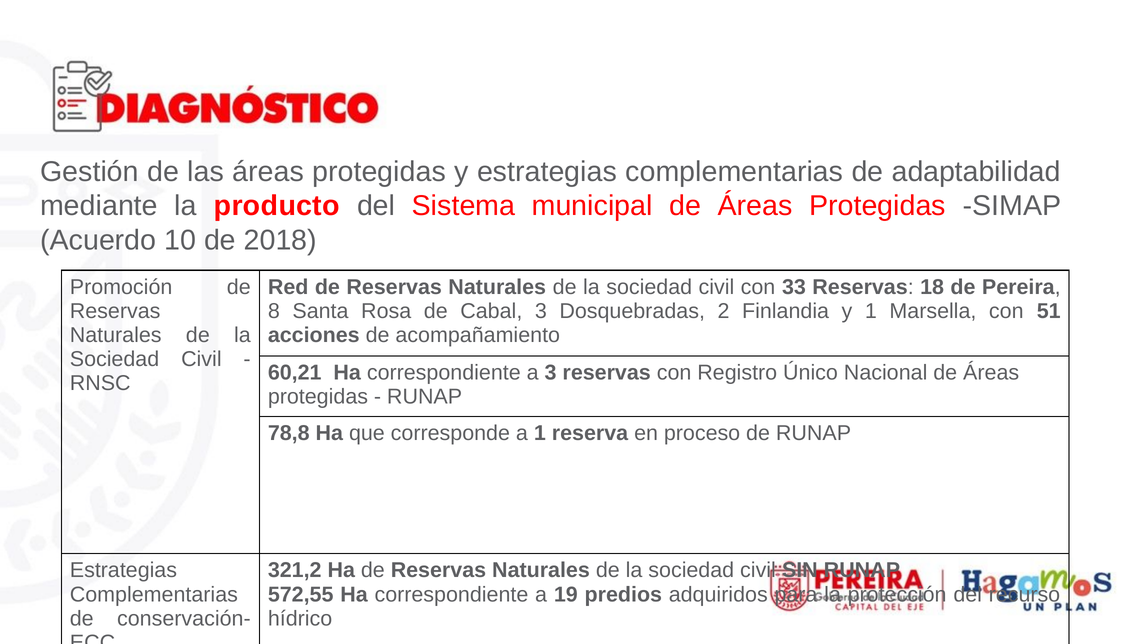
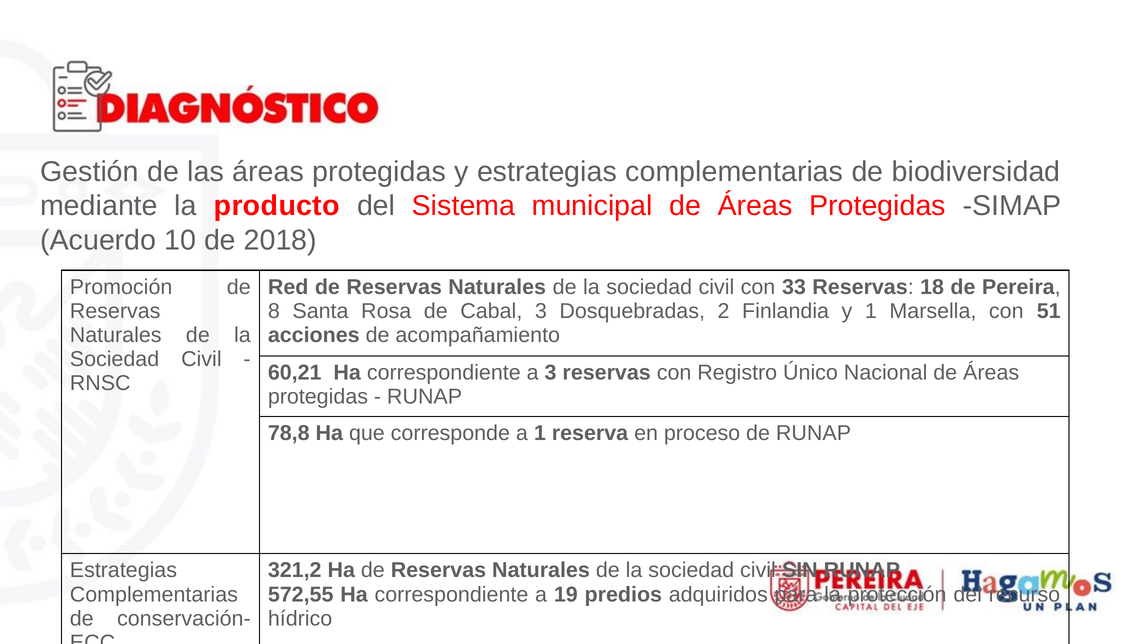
adaptabilidad: adaptabilidad -> biodiversidad
